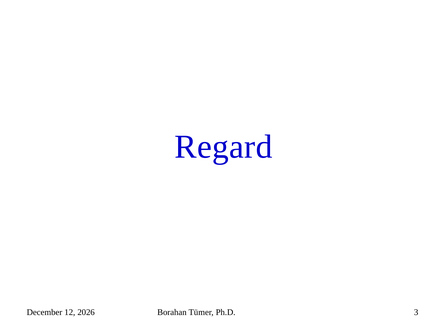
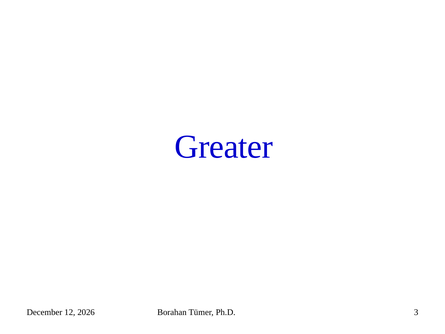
Regard: Regard -> Greater
